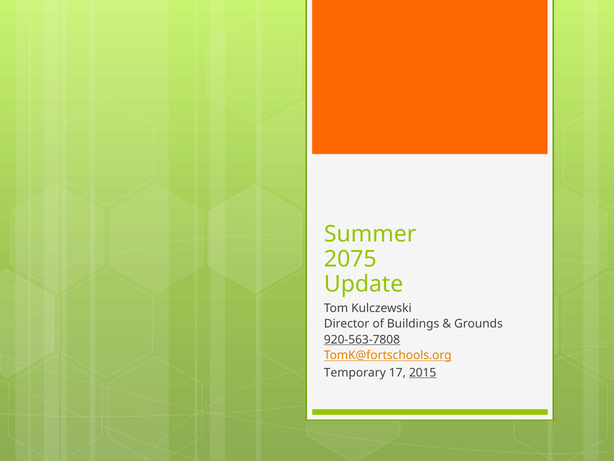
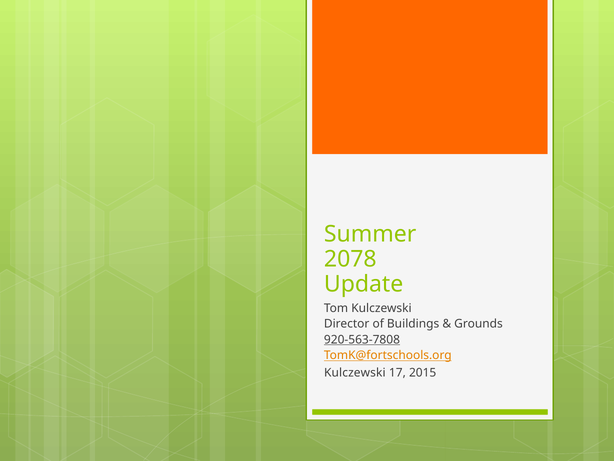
2075: 2075 -> 2078
Temporary at (355, 372): Temporary -> Kulczewski
2015 underline: present -> none
